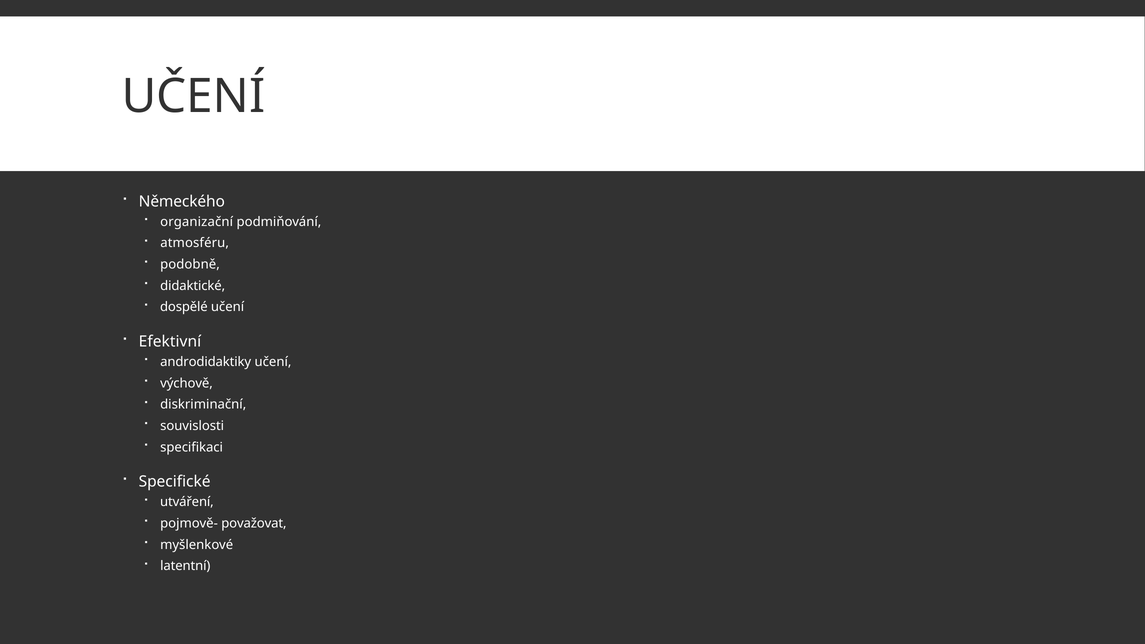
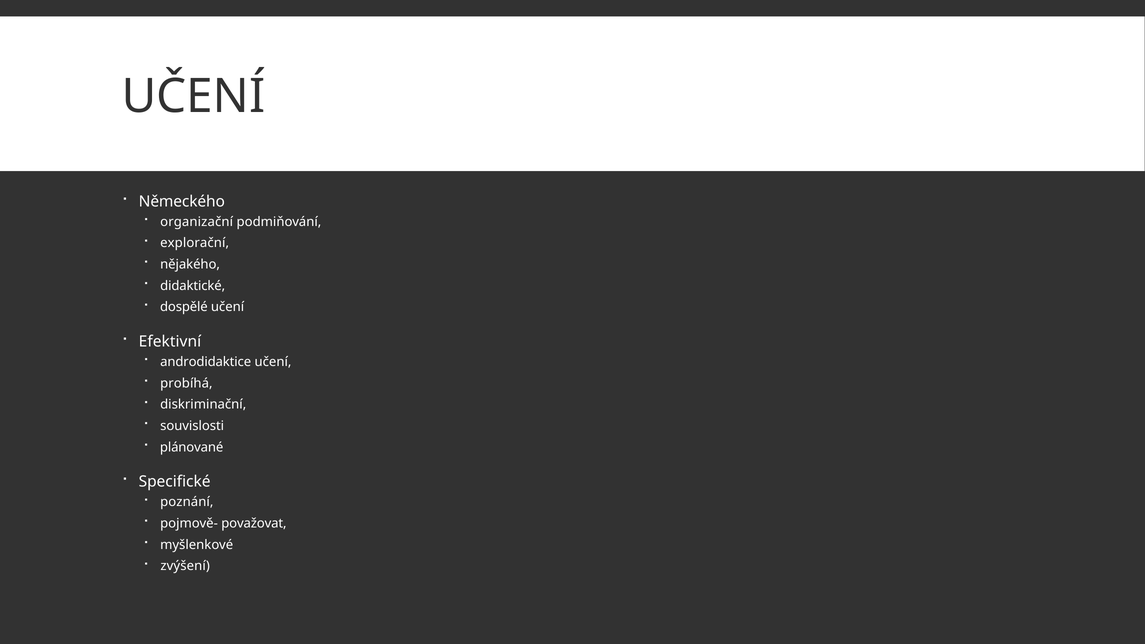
atmosféru: atmosféru -> explorační
podobně: podobně -> nějakého
androdidaktiky: androdidaktiky -> androdidaktice
výchově: výchově -> probíhá
specifikaci: specifikaci -> plánované
utváření: utváření -> poznání
latentní: latentní -> zvýšení
